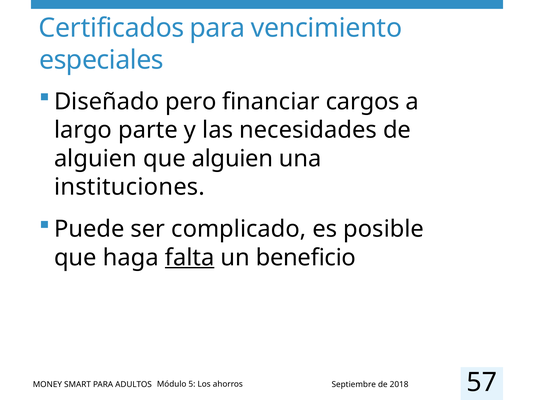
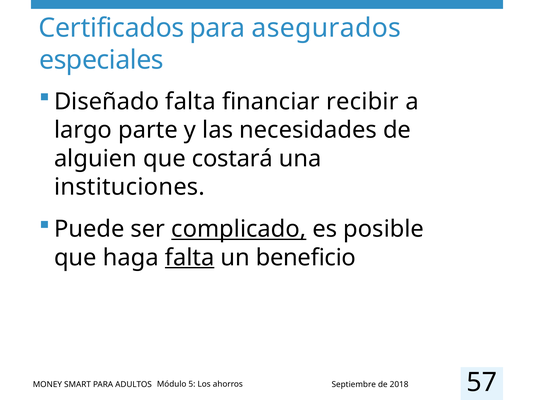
vencimiento: vencimiento -> asegurados
Diseñado pero: pero -> falta
cargos: cargos -> recibir
que alguien: alguien -> costará
complicado underline: none -> present
